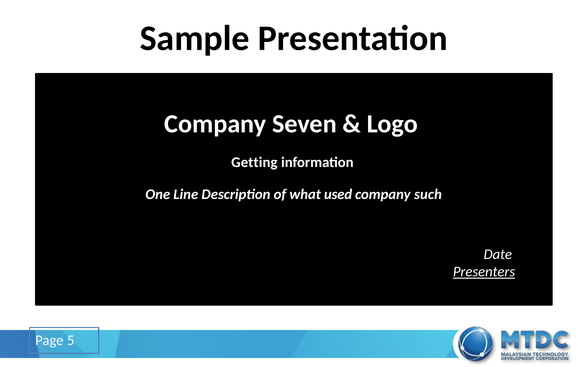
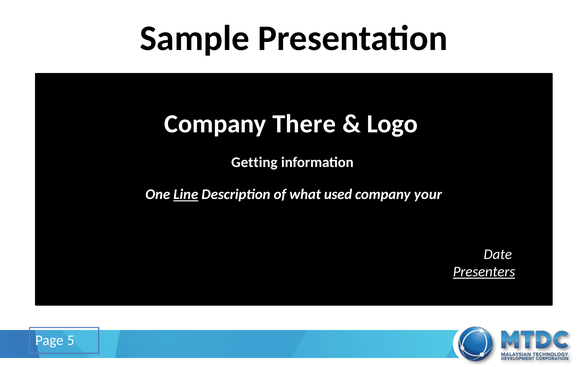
Seven: Seven -> There
Line underline: none -> present
such: such -> your
